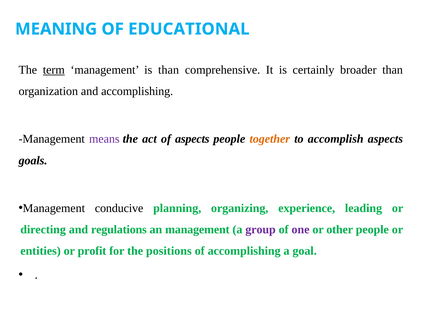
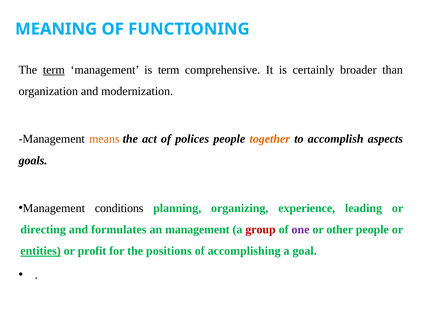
EDUCATIONAL: EDUCATIONAL -> FUNCTIONING
is than: than -> term
and accomplishing: accomplishing -> modernization
means colour: purple -> orange
of aspects: aspects -> polices
conducive: conducive -> conditions
regulations: regulations -> formulates
group colour: purple -> red
entities underline: none -> present
